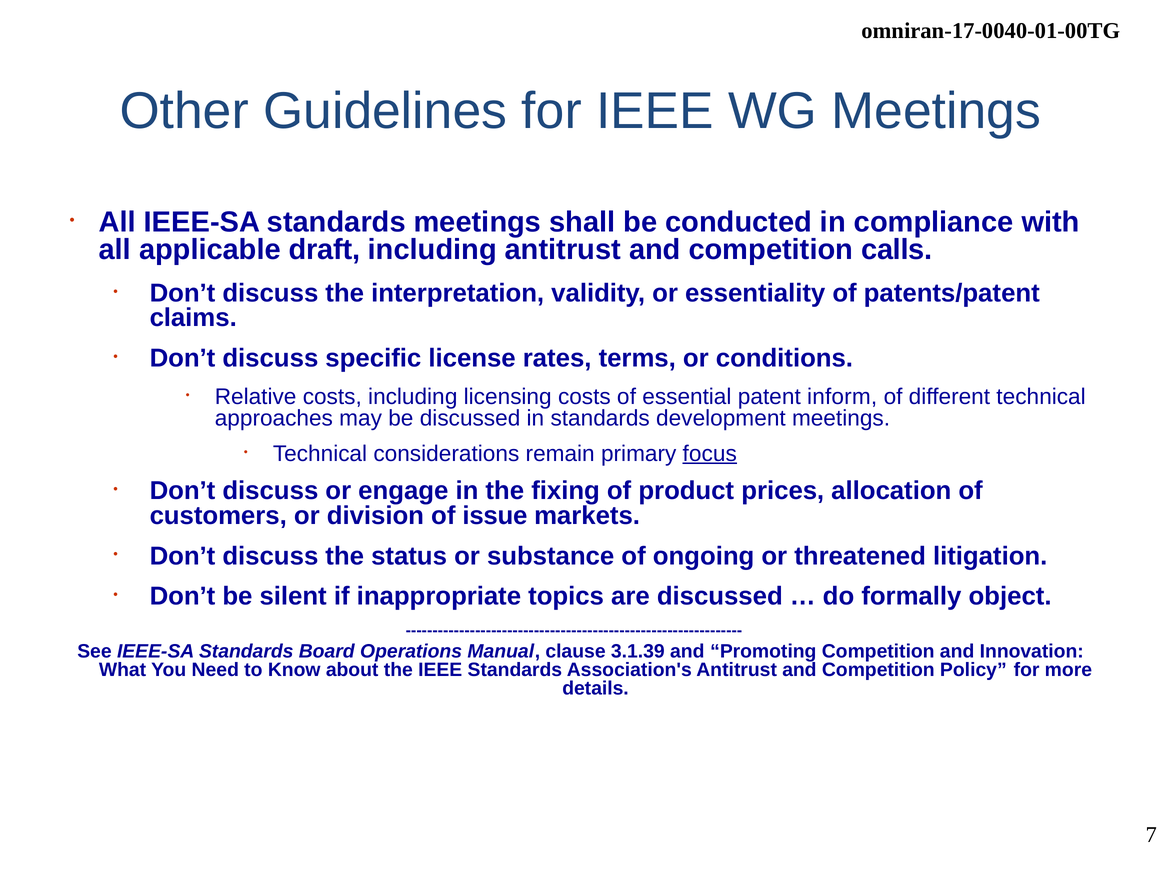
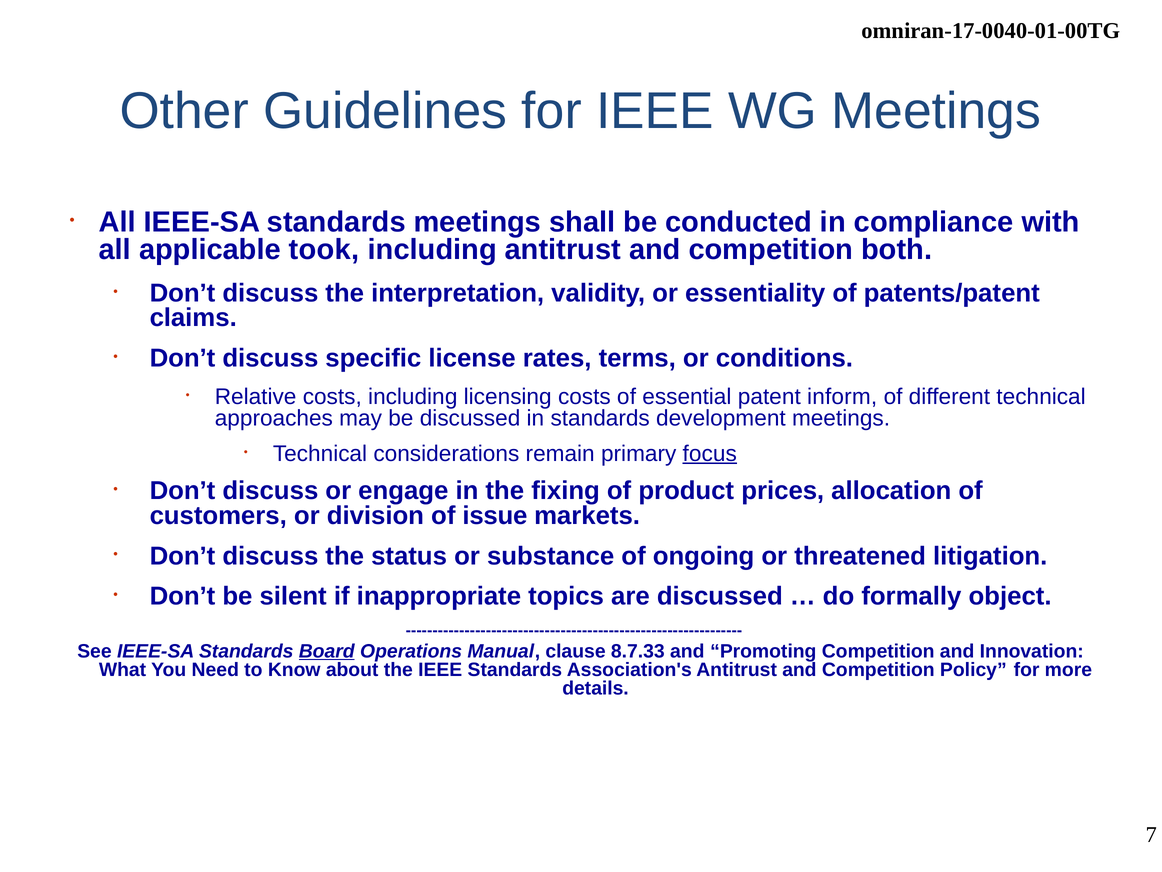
draft: draft -> took
calls: calls -> both
Board underline: none -> present
3.1.39: 3.1.39 -> 8.7.33
